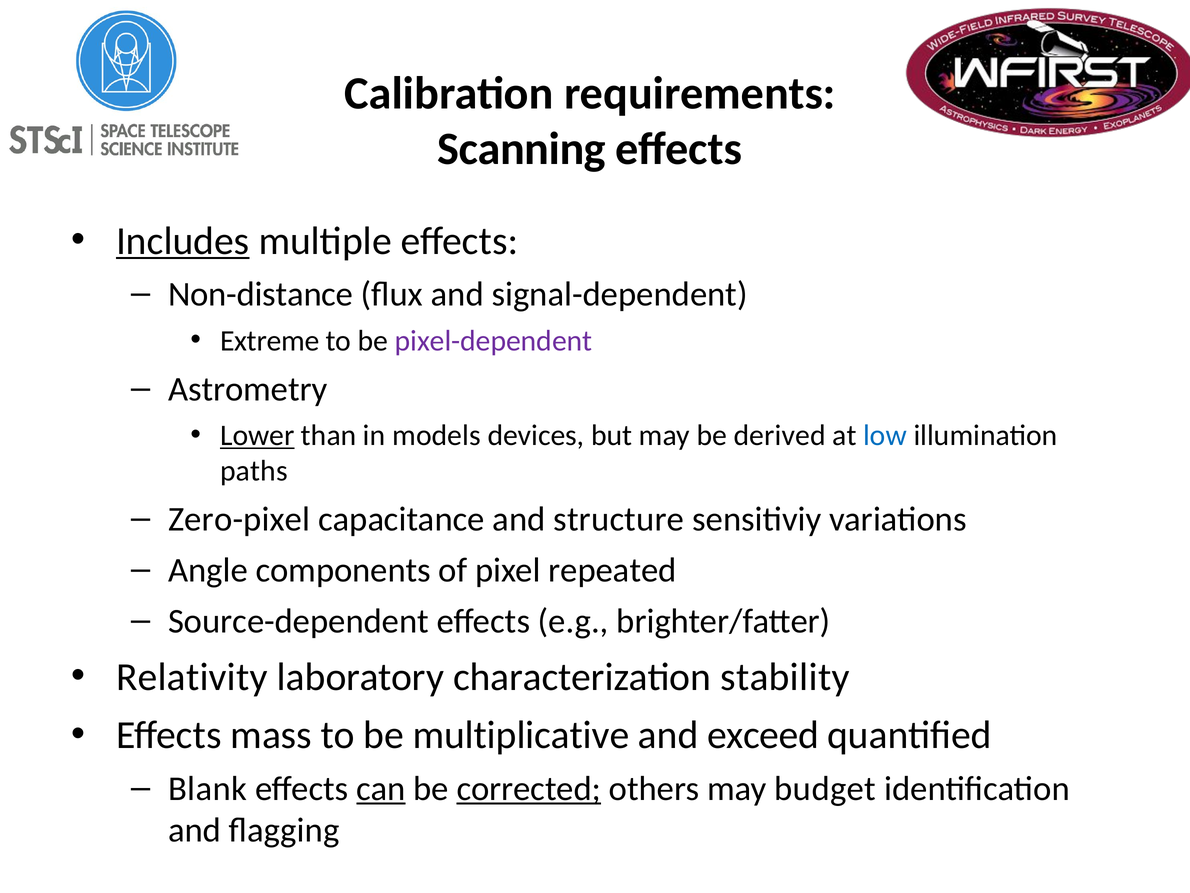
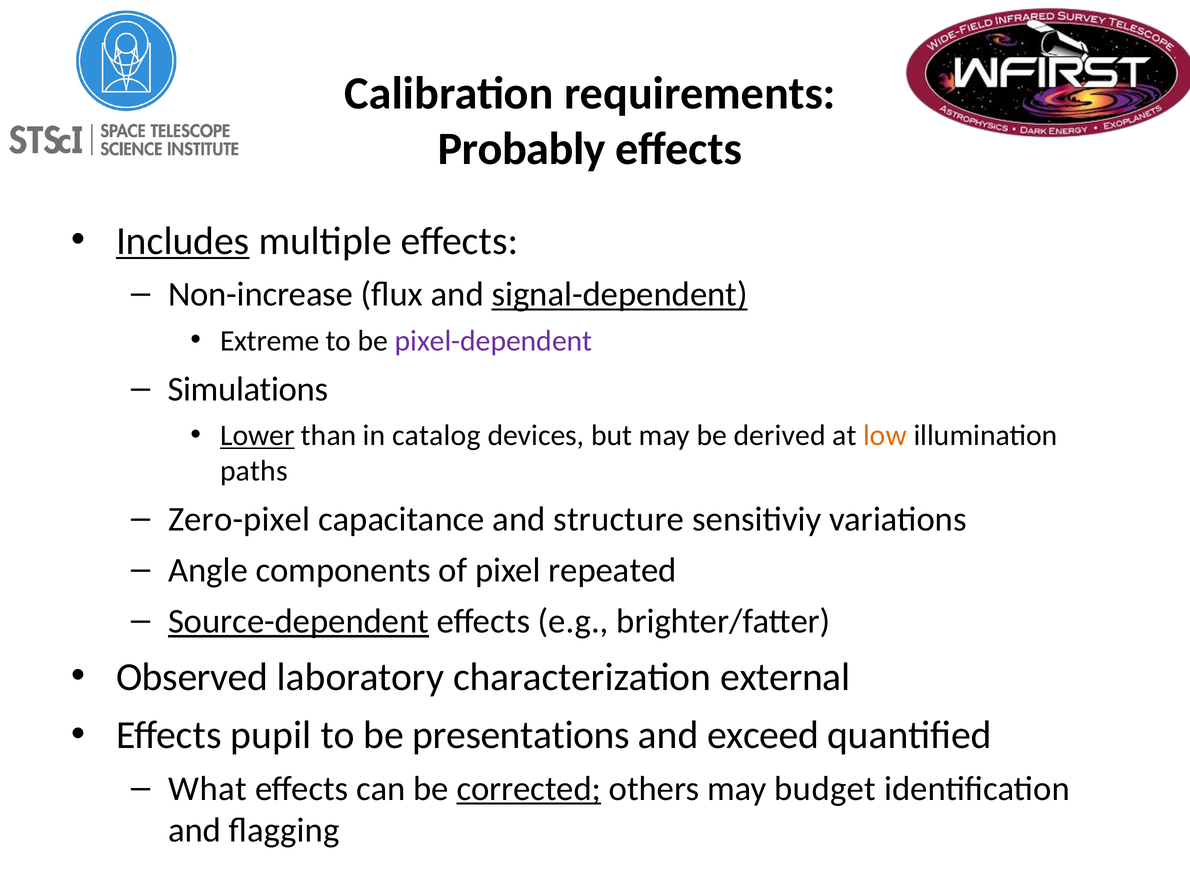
Scanning: Scanning -> Probably
Non-distance: Non-distance -> Non-increase
signal-dependent underline: none -> present
Astrometry: Astrometry -> Simulations
models: models -> catalog
low colour: blue -> orange
Source-dependent underline: none -> present
Relativity: Relativity -> Observed
stability: stability -> external
mass: mass -> pupil
multiplicative: multiplicative -> presentations
Blank: Blank -> What
can underline: present -> none
